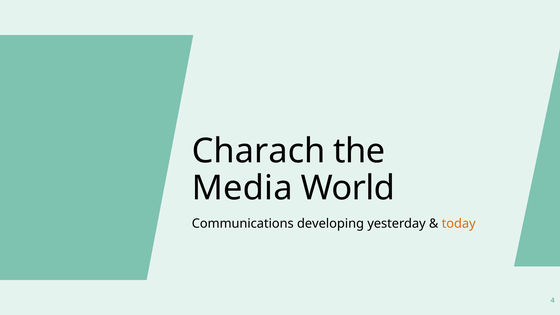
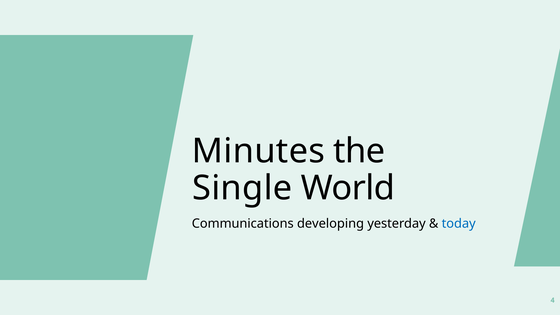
Charach: Charach -> Minutes
Media: Media -> Single
today colour: orange -> blue
